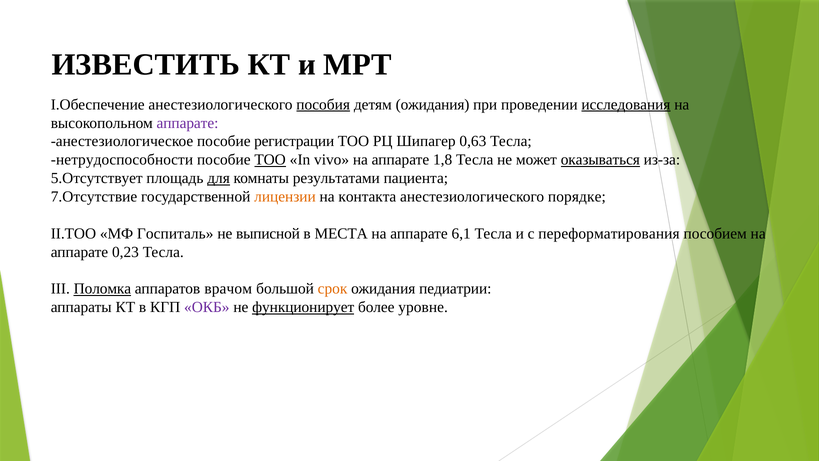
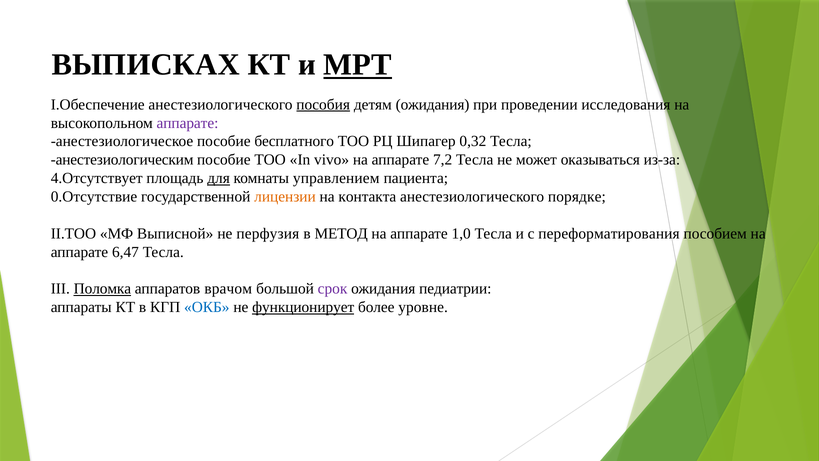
ИЗВЕСТИТЬ: ИЗВЕСТИТЬ -> ВЫПИСКАХ
МРТ underline: none -> present
исследования underline: present -> none
регистрации: регистрации -> бесплатного
0,63: 0,63 -> 0,32
нетрудоспособности: нетрудоспособности -> анестезиологическим
ТОО at (270, 160) underline: present -> none
1,8: 1,8 -> 7,2
оказываться underline: present -> none
5.Отсутствует: 5.Отсутствует -> 4.Отсутствует
результатами: результатами -> управлением
7.Отсутствие: 7.Отсутствие -> 0.Отсутствие
Госпиталь: Госпиталь -> Выписной
выписной: выписной -> перфузия
МЕСТА: МЕСТА -> МЕТОД
6,1: 6,1 -> 1,0
0,23: 0,23 -> 6,47
срок colour: orange -> purple
ОКБ colour: purple -> blue
